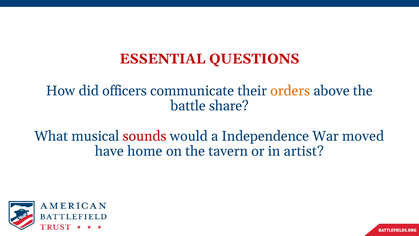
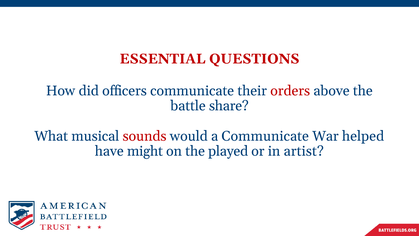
orders colour: orange -> red
a Independence: Independence -> Communicate
moved: moved -> helped
home: home -> might
tavern: tavern -> played
